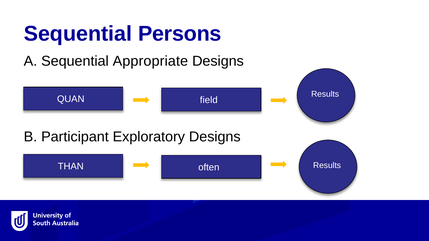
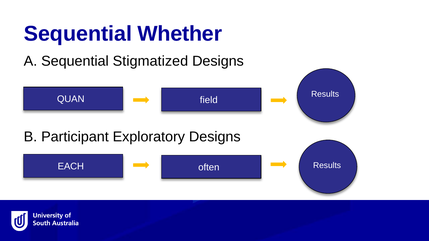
Persons: Persons -> Whether
Appropriate: Appropriate -> Stigmatized
THAN: THAN -> EACH
